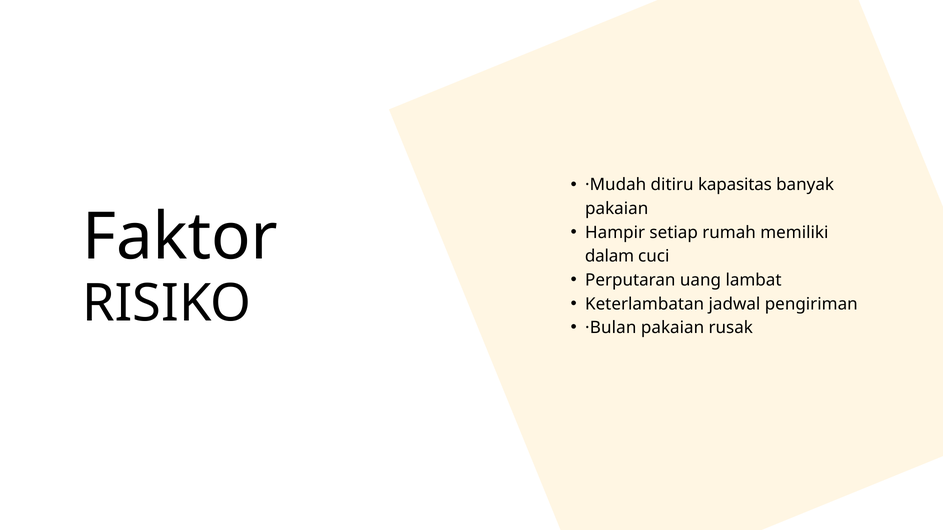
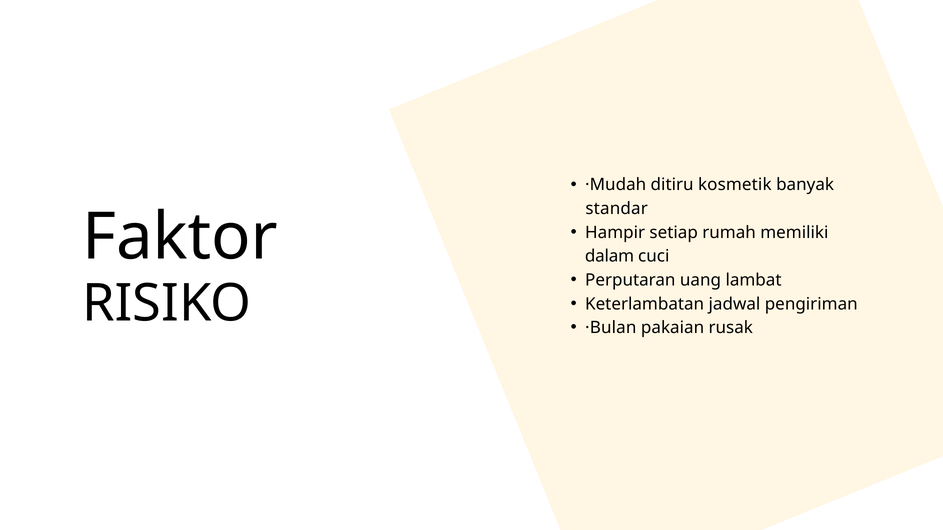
kapasitas: kapasitas -> kosmetik
pakaian at (617, 209): pakaian -> standar
